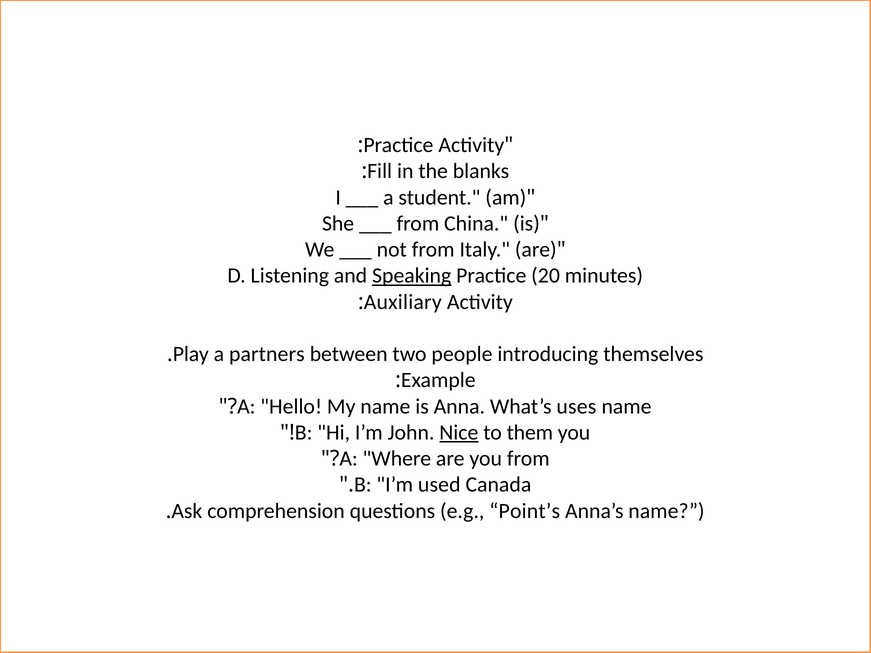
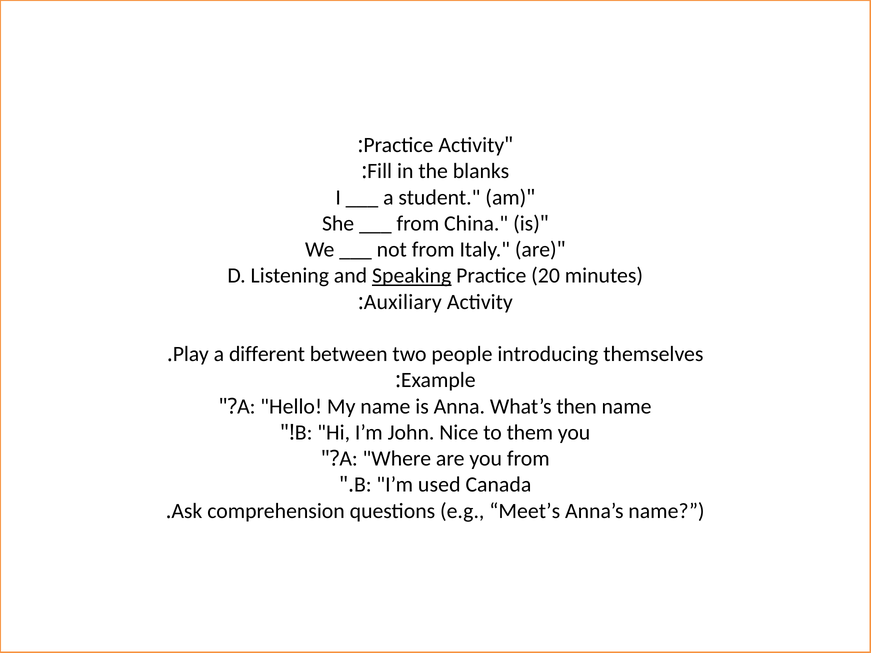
partners: partners -> different
uses: uses -> then
Nice underline: present -> none
Point’s: Point’s -> Meet’s
